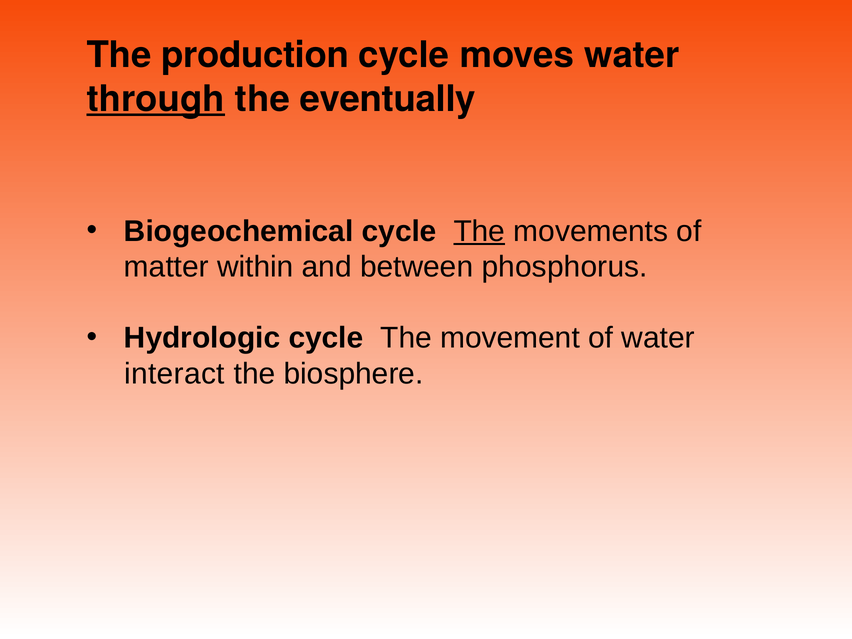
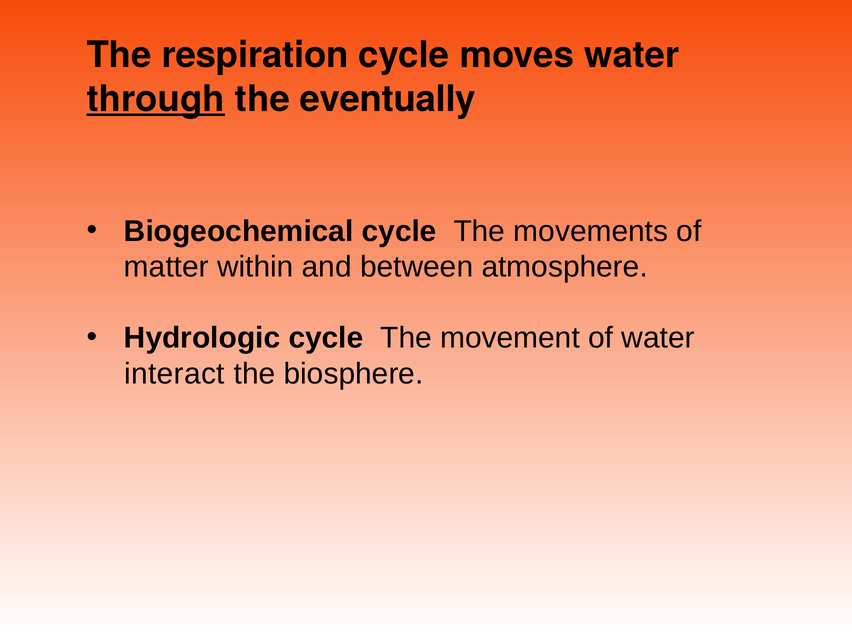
production: production -> respiration
The at (479, 231) underline: present -> none
phosphorus: phosphorus -> atmosphere
